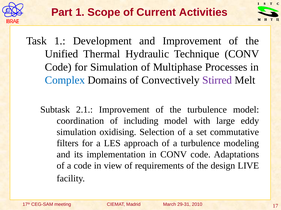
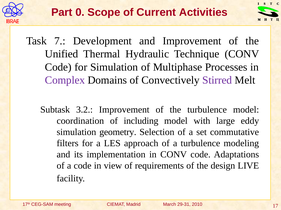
Part 1: 1 -> 0
Task 1: 1 -> 7
Complex colour: blue -> purple
2.1: 2.1 -> 3.2
oxidising: oxidising -> geometry
